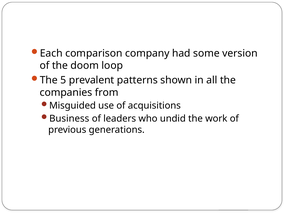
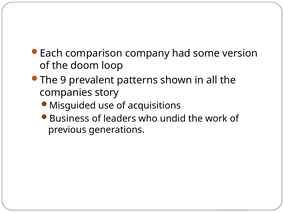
5: 5 -> 9
from: from -> story
